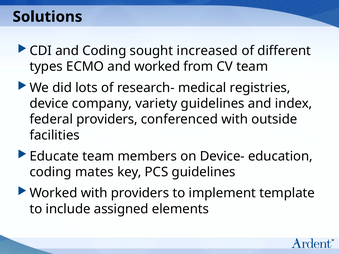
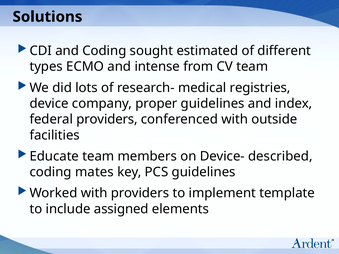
increased: increased -> estimated
and worked: worked -> intense
variety: variety -> proper
education: education -> described
